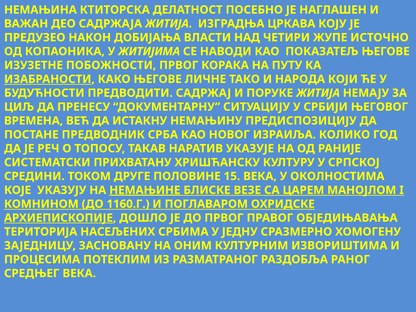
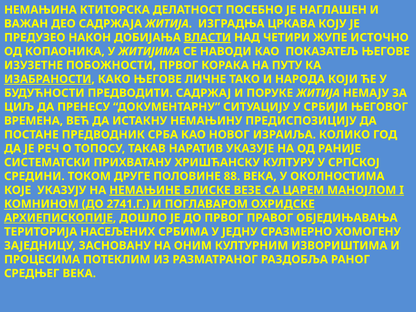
ВЛАСТИ underline: none -> present
15: 15 -> 88
1160.Г: 1160.Г -> 2741.Г
